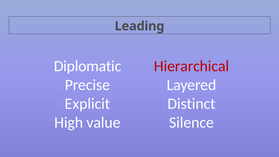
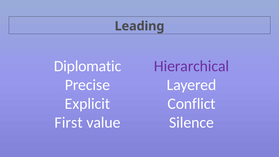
Hierarchical colour: red -> purple
Distinct: Distinct -> Conflict
High: High -> First
